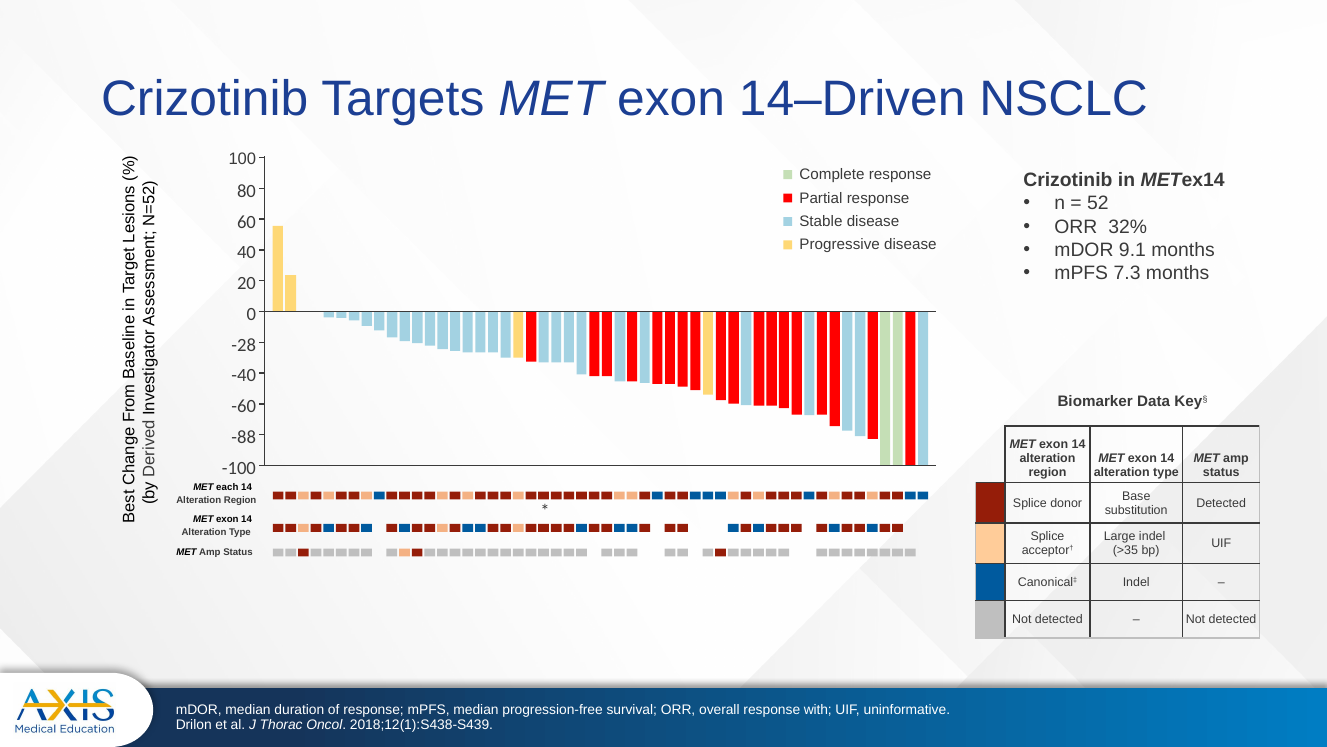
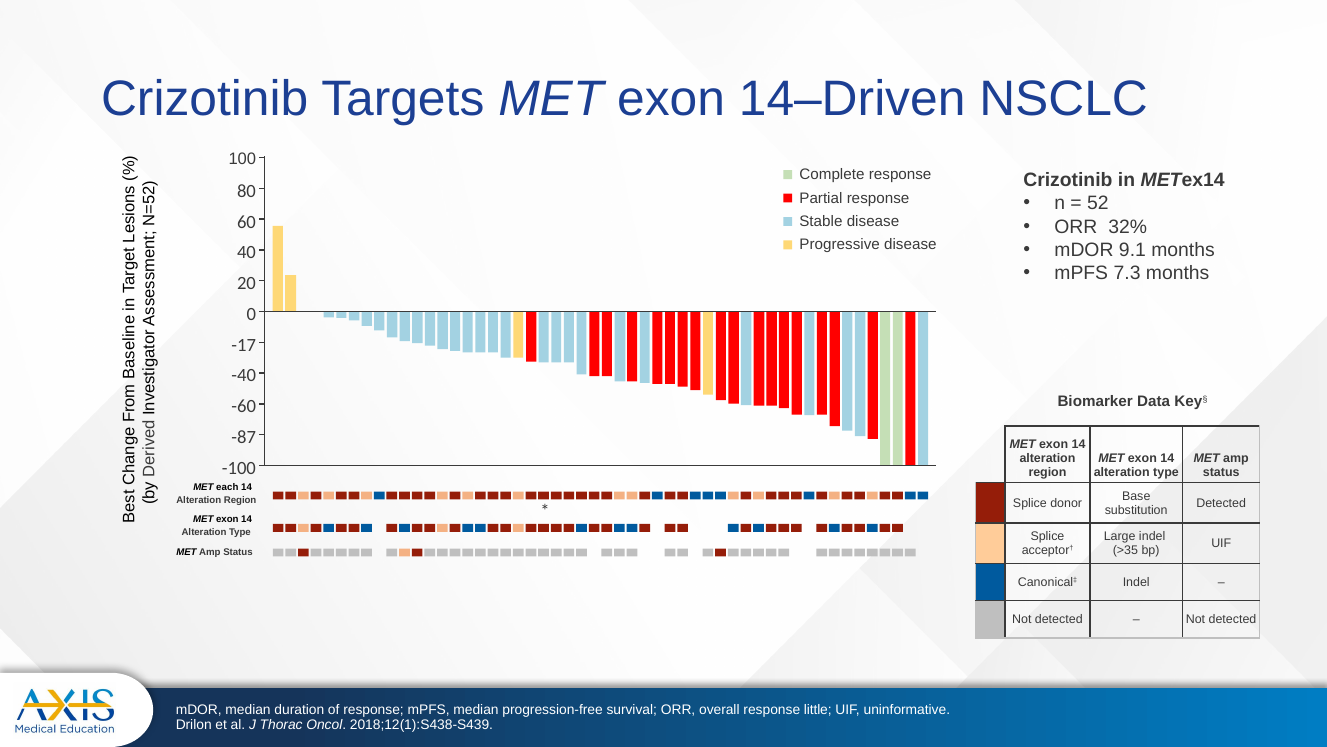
-28: -28 -> -17
-88: -88 -> -87
with: with -> little
